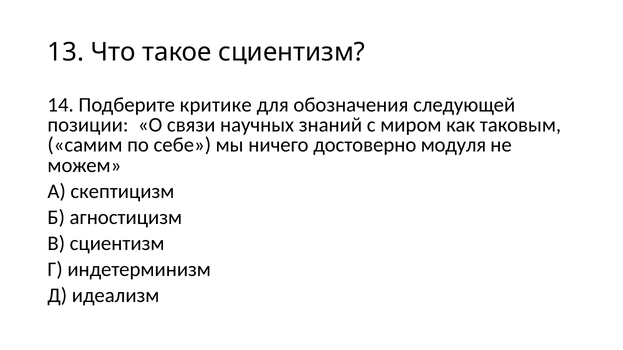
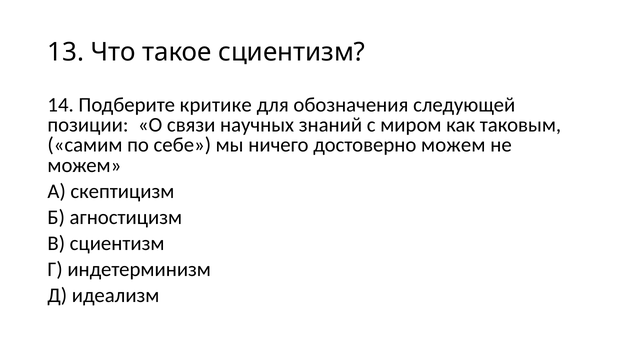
достоверно модуля: модуля -> можем
